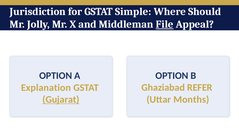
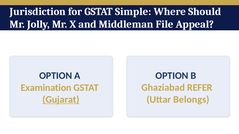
File underline: present -> none
Explanation: Explanation -> Examination
Months: Months -> Belongs
